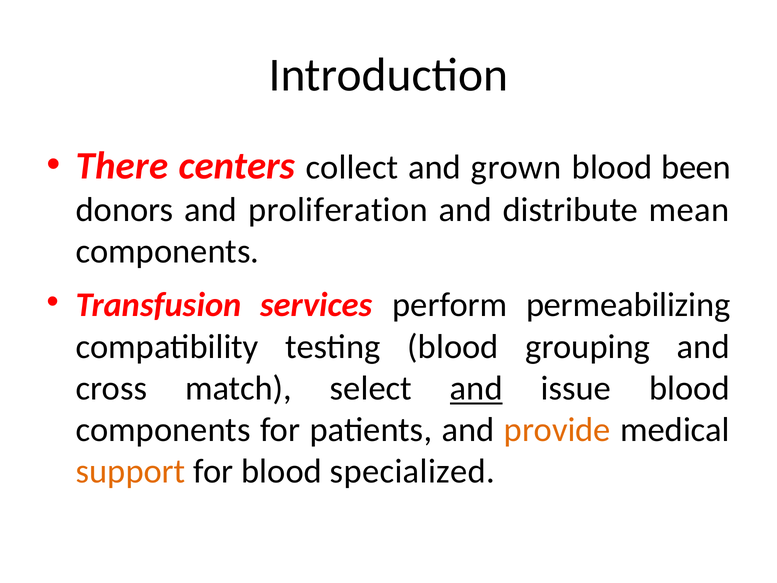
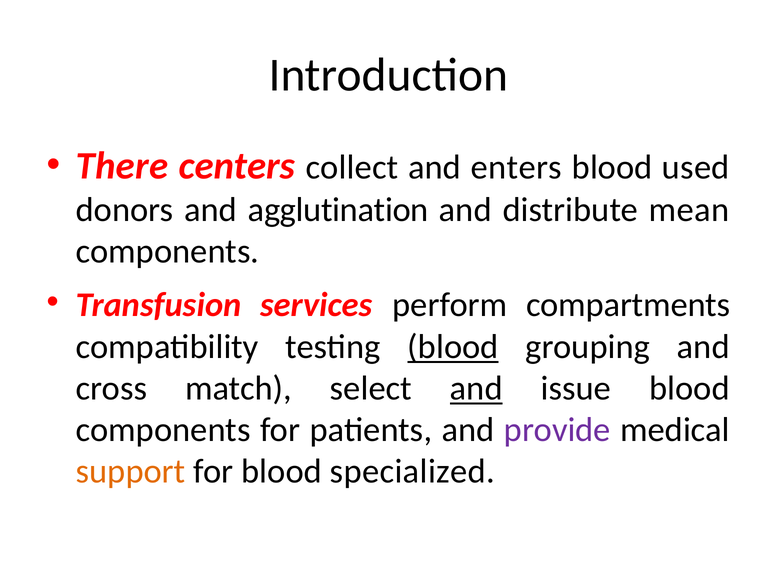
grown: grown -> enters
been: been -> used
proliferation: proliferation -> agglutination
permeabilizing: permeabilizing -> compartments
blood at (453, 347) underline: none -> present
provide colour: orange -> purple
